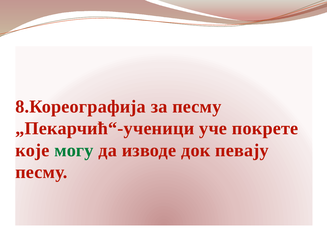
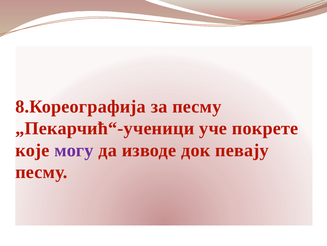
могу colour: green -> purple
